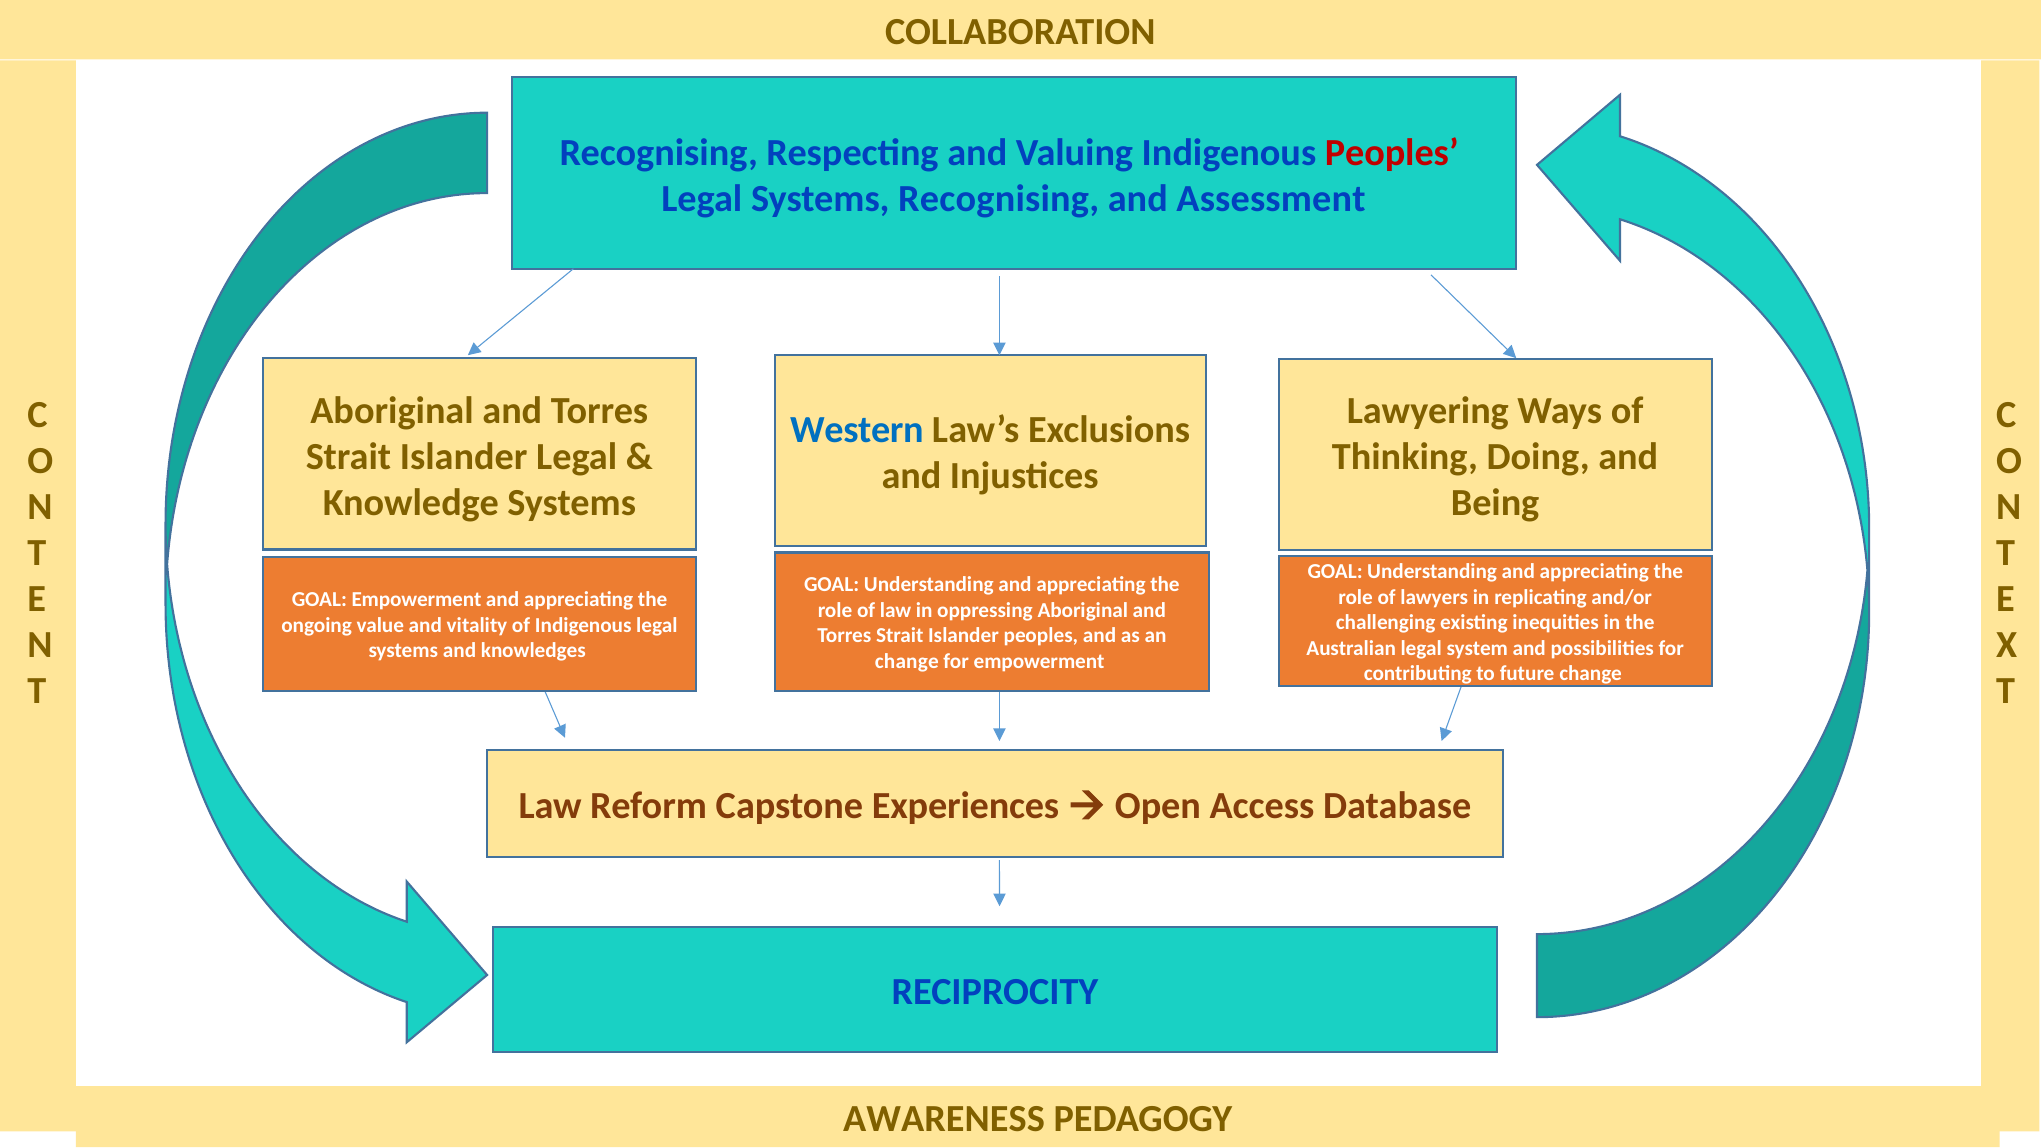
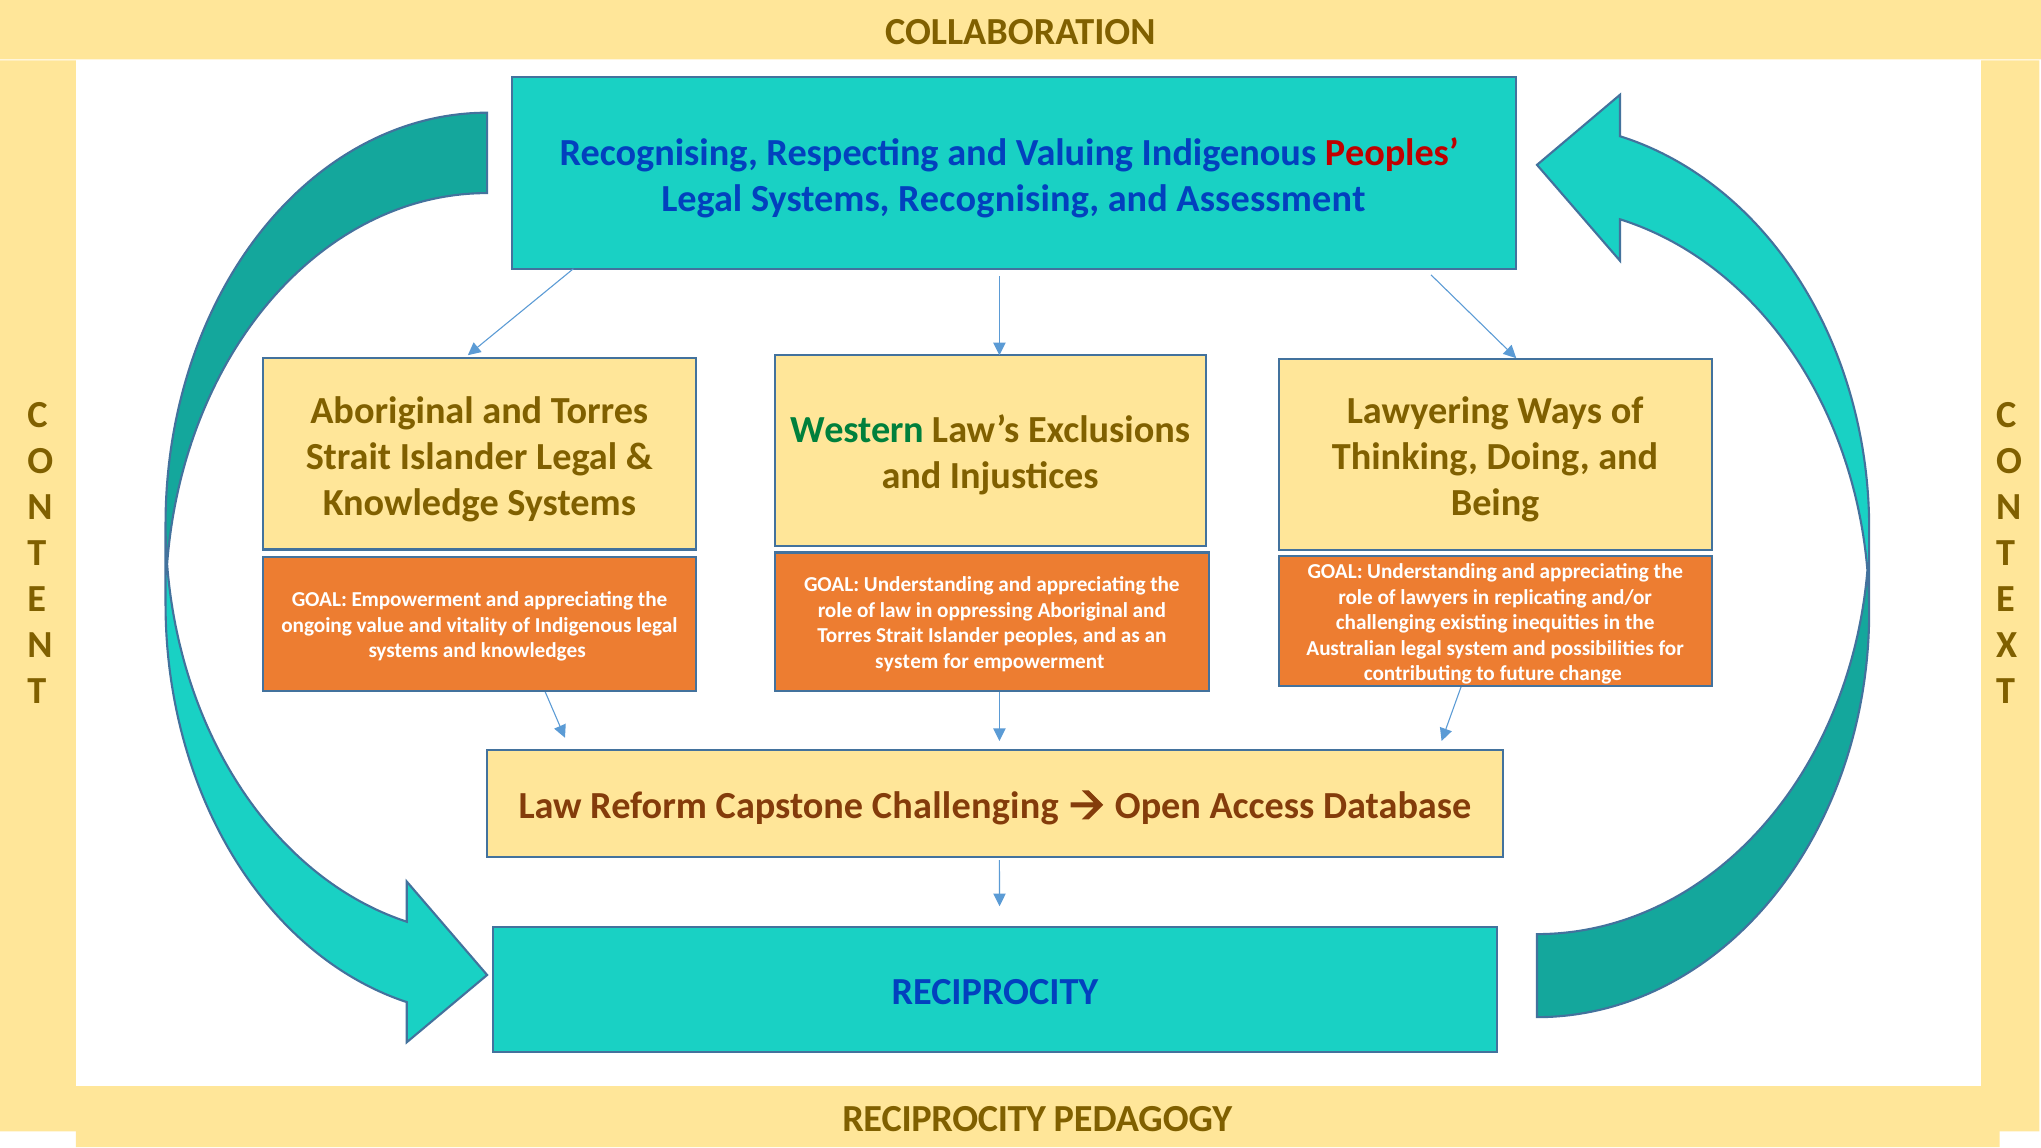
Western colour: blue -> green
change at (907, 662): change -> system
Capstone Experiences: Experiences -> Challenging
AWARENESS at (944, 1119): AWARENESS -> RECIPROCITY
